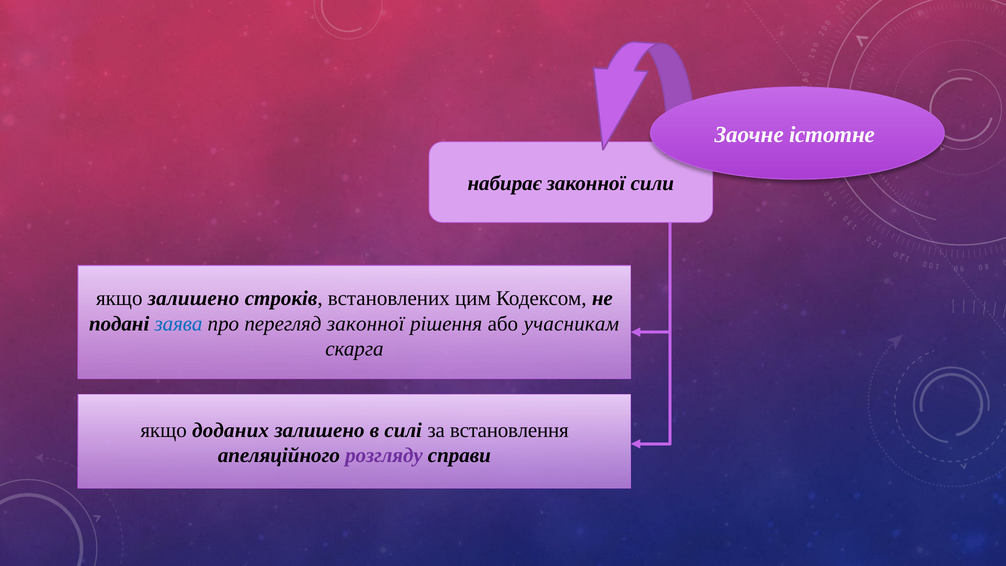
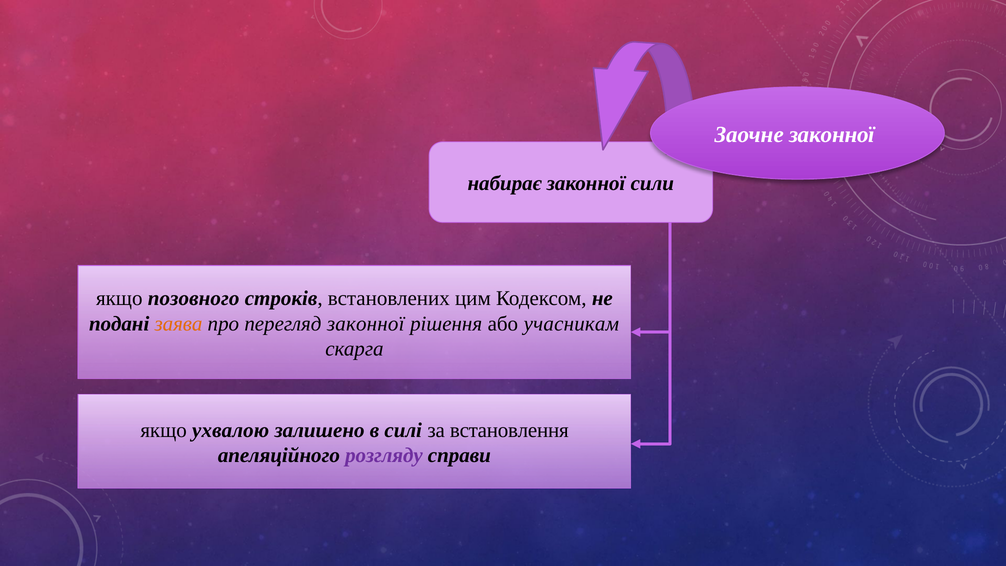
Заочне істотне: істотне -> законної
якщо залишено: залишено -> позовного
заява colour: blue -> orange
доданих: доданих -> ухвалою
